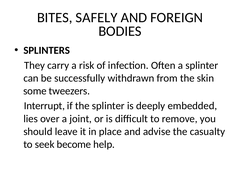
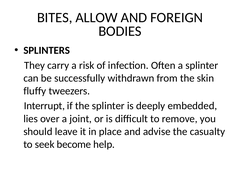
SAFELY: SAFELY -> ALLOW
some: some -> fluffy
